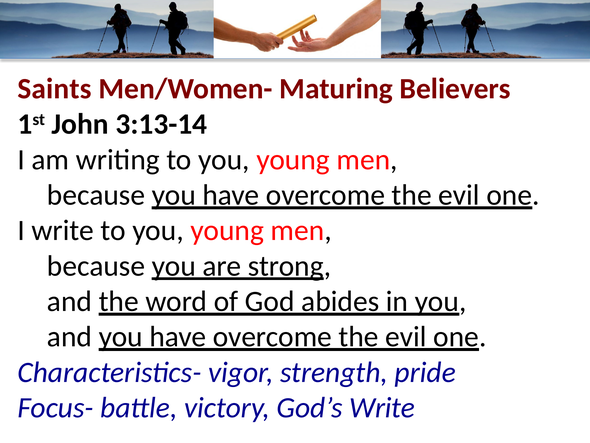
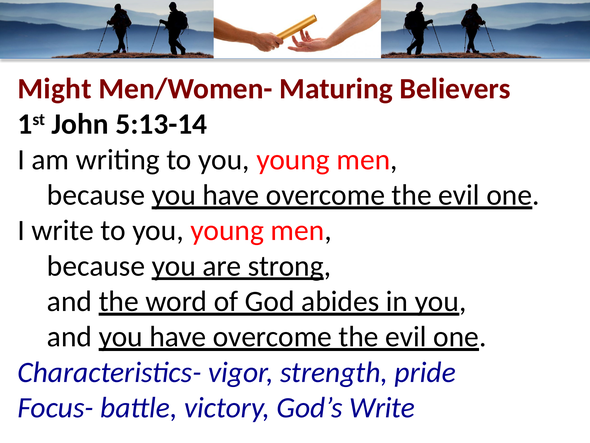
Saints: Saints -> Might
3:13-14: 3:13-14 -> 5:13-14
